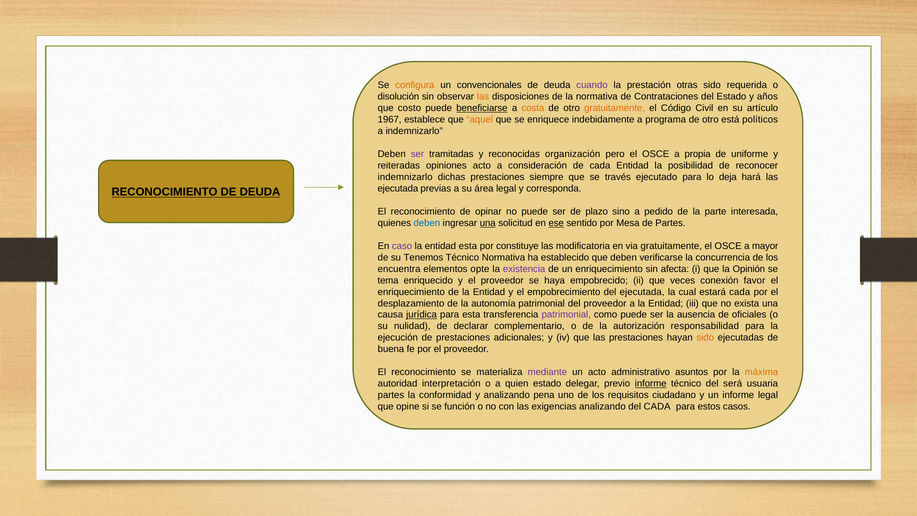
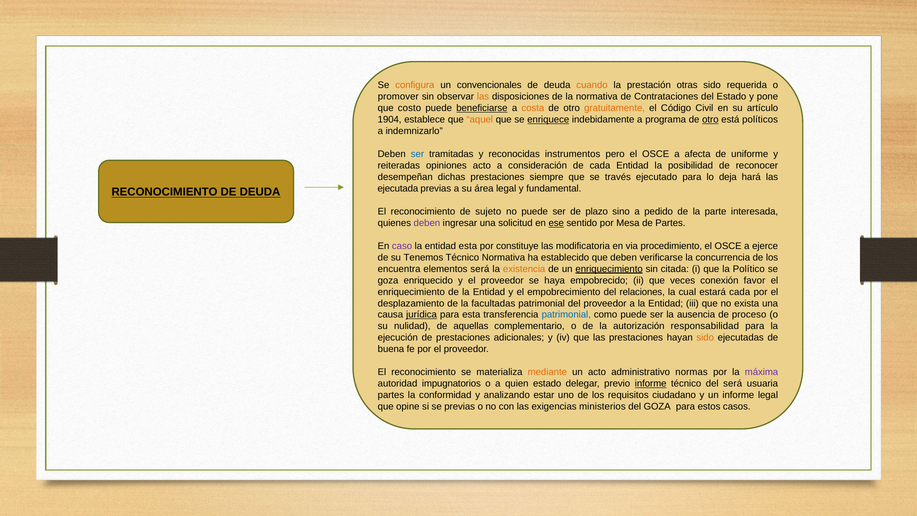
cuando colour: purple -> orange
disolución: disolución -> promover
años: años -> pone
1967: 1967 -> 1904
enriquece underline: none -> present
otro at (710, 120) underline: none -> present
ser at (417, 154) colour: purple -> blue
organización: organización -> instrumentos
propia: propia -> afecta
indemnizarlo at (405, 177): indemnizarlo -> desempeñan
corresponda: corresponda -> fundamental
opinar: opinar -> sujeto
deben at (427, 223) colour: blue -> purple
una at (488, 223) underline: present -> none
via gratuitamente: gratuitamente -> procedimiento
mayor: mayor -> ejerce
elementos opte: opte -> será
existencia colour: purple -> orange
enriquecimiento at (609, 269) underline: none -> present
afecta: afecta -> citada
Opinión: Opinión -> Político
tema at (388, 280): tema -> goza
del ejecutada: ejecutada -> relaciones
autonomía: autonomía -> facultadas
patrimonial at (566, 315) colour: purple -> blue
oficiales: oficiales -> proceso
declarar: declarar -> aquellas
mediante colour: purple -> orange
asuntos: asuntos -> normas
máxima colour: orange -> purple
interpretación: interpretación -> impugnatorios
pena: pena -> estar
se función: función -> previas
exigencias analizando: analizando -> ministerios
del CADA: CADA -> GOZA
